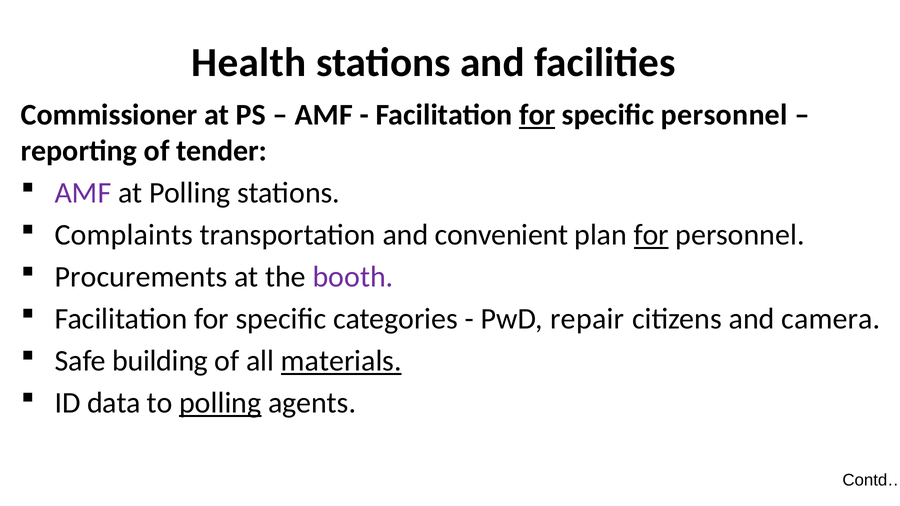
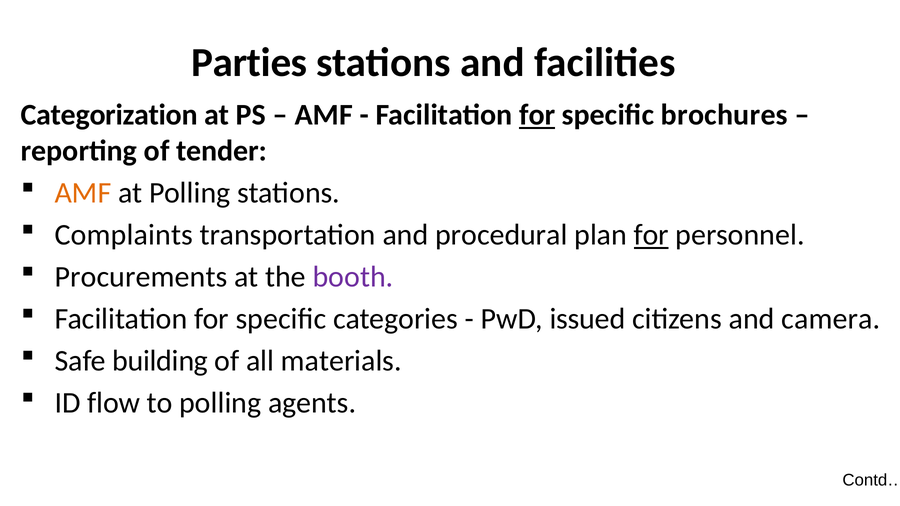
Health: Health -> Parties
Commissioner: Commissioner -> Categorization
specific personnel: personnel -> brochures
AMF at (83, 193) colour: purple -> orange
convenient: convenient -> procedural
repair: repair -> issued
materials underline: present -> none
data: data -> flow
polling at (220, 403) underline: present -> none
